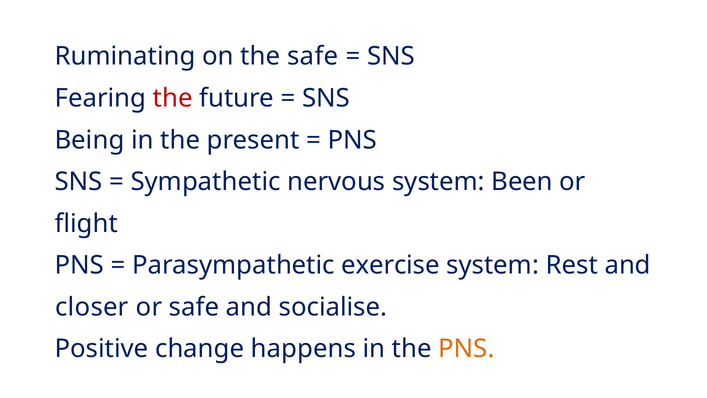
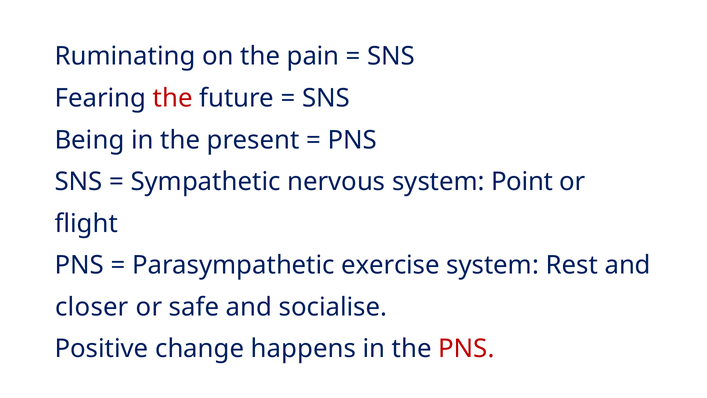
the safe: safe -> pain
Been: Been -> Point
PNS at (466, 349) colour: orange -> red
